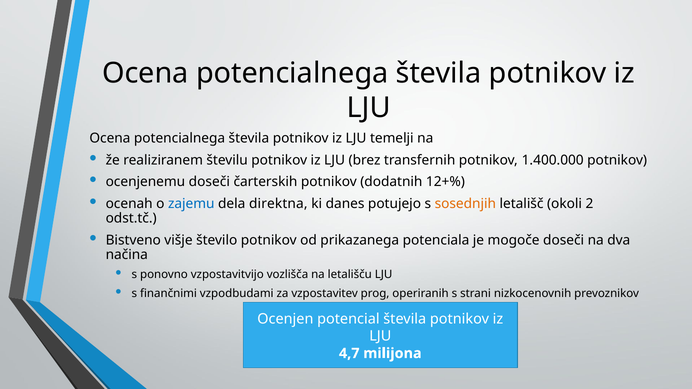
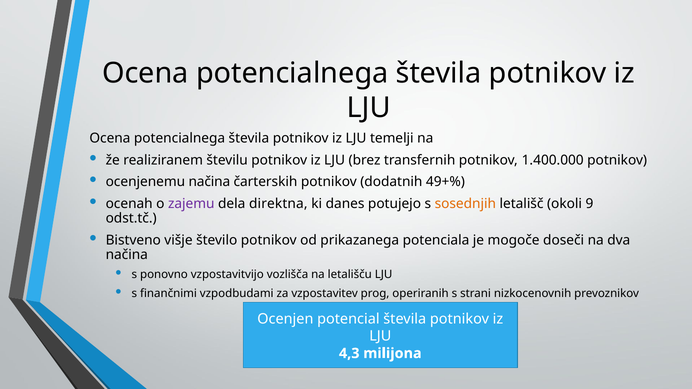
ocenjenemu doseči: doseči -> načina
12+%: 12+% -> 49+%
zajemu colour: blue -> purple
2: 2 -> 9
4,7: 4,7 -> 4,3
